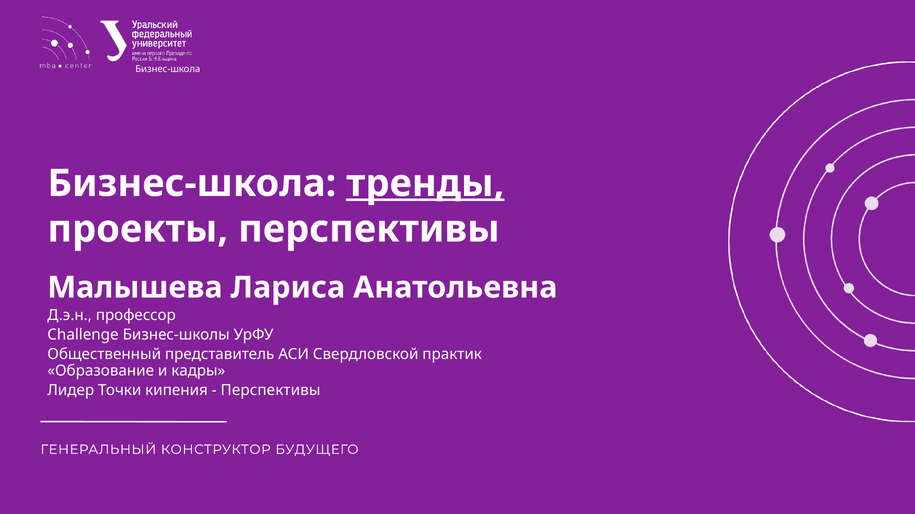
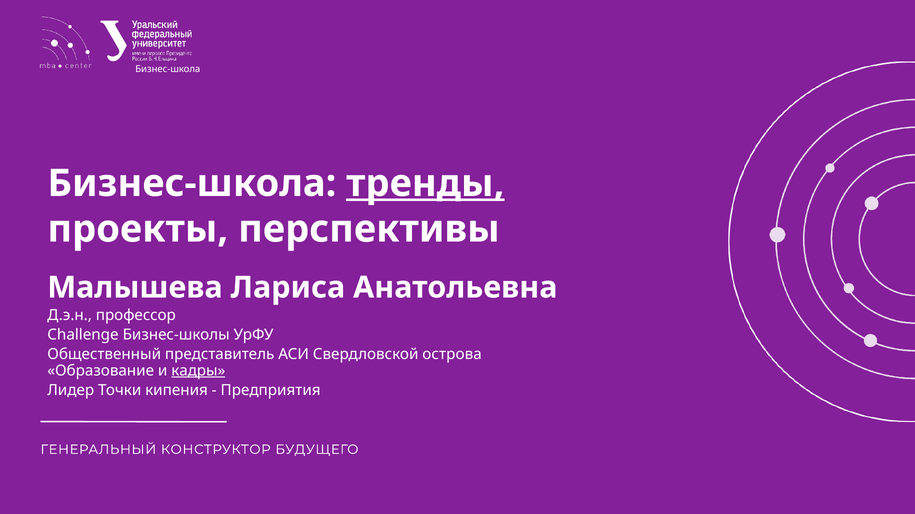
практик: практик -> острова
кадры underline: none -> present
Перспективы at (271, 391): Перспективы -> Предприятия
